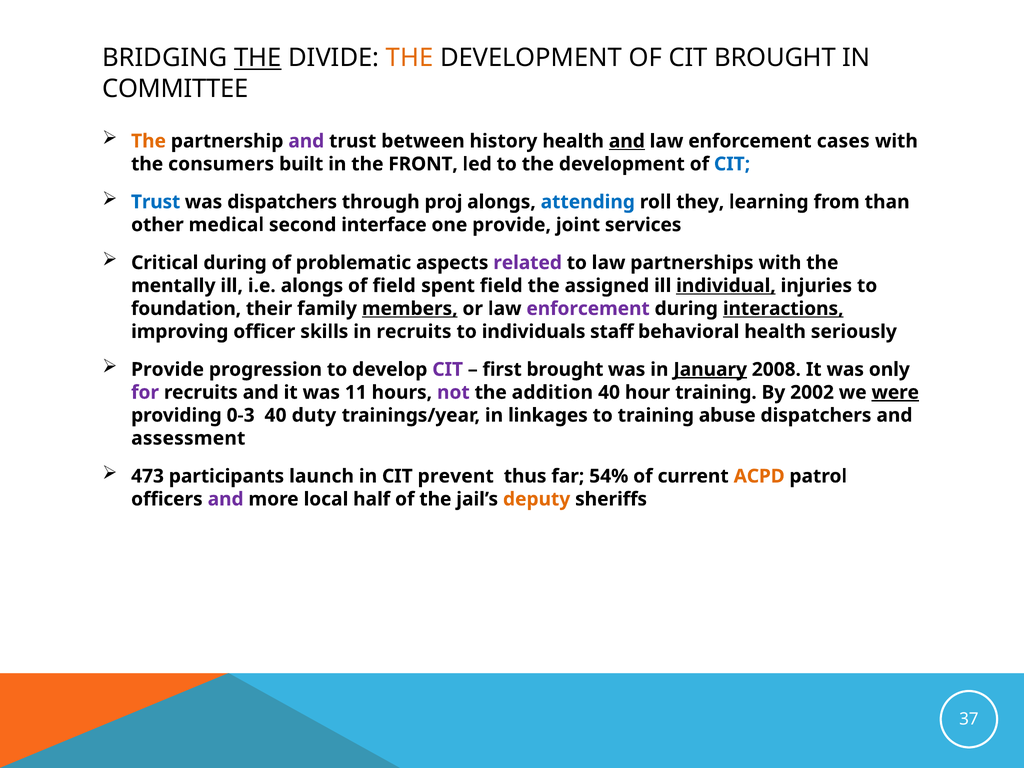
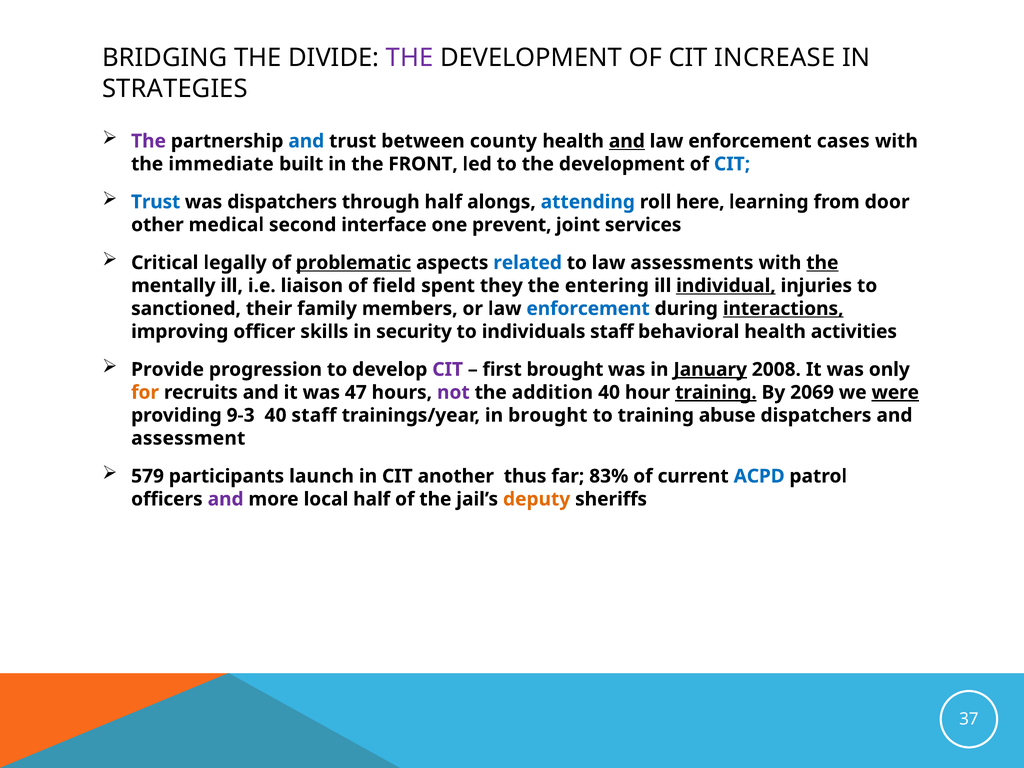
THE at (258, 58) underline: present -> none
THE at (410, 58) colour: orange -> purple
CIT BROUGHT: BROUGHT -> INCREASE
COMMITTEE: COMMITTEE -> STRATEGIES
The at (149, 141) colour: orange -> purple
and at (306, 141) colour: purple -> blue
history: history -> county
consumers: consumers -> immediate
through proj: proj -> half
they: they -> here
than: than -> door
one provide: provide -> prevent
Critical during: during -> legally
problematic underline: none -> present
related colour: purple -> blue
partnerships: partnerships -> assessments
the at (822, 263) underline: none -> present
i.e alongs: alongs -> liaison
spent field: field -> they
assigned: assigned -> entering
foundation: foundation -> sanctioned
members underline: present -> none
enforcement at (588, 309) colour: purple -> blue
in recruits: recruits -> security
seriously: seriously -> activities
for colour: purple -> orange
11: 11 -> 47
training at (716, 392) underline: none -> present
2002: 2002 -> 2069
0-3: 0-3 -> 9-3
40 duty: duty -> staff
in linkages: linkages -> brought
473: 473 -> 579
prevent: prevent -> another
54%: 54% -> 83%
ACPD colour: orange -> blue
